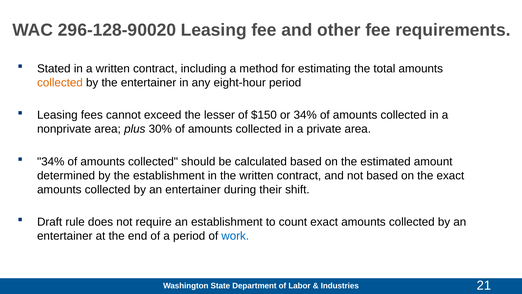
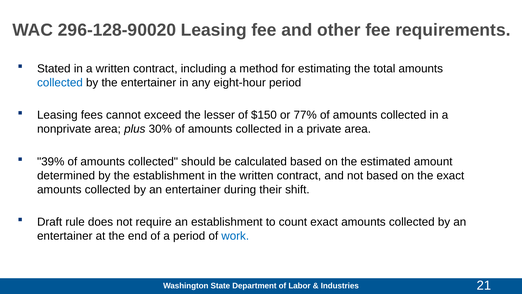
collected at (60, 83) colour: orange -> blue
or 34%: 34% -> 77%
34% at (51, 161): 34% -> 39%
